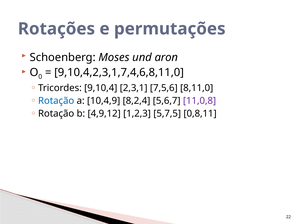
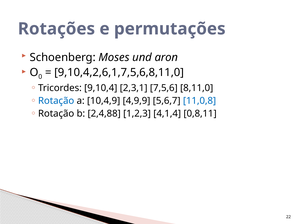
9,10,4,2,3,1,7,4,6,8,11,0: 9,10,4,2,3,1,7,4,6,8,11,0 -> 9,10,4,2,6,1,7,5,6,8,11,0
8,2,4: 8,2,4 -> 4,9,9
11,0,8 colour: purple -> blue
4,9,12: 4,9,12 -> 2,4,88
5,7,5: 5,7,5 -> 4,1,4
